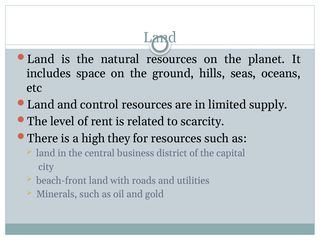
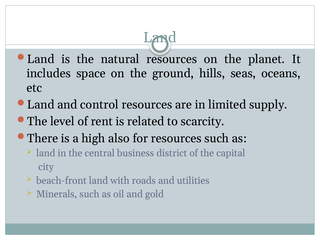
they: they -> also
